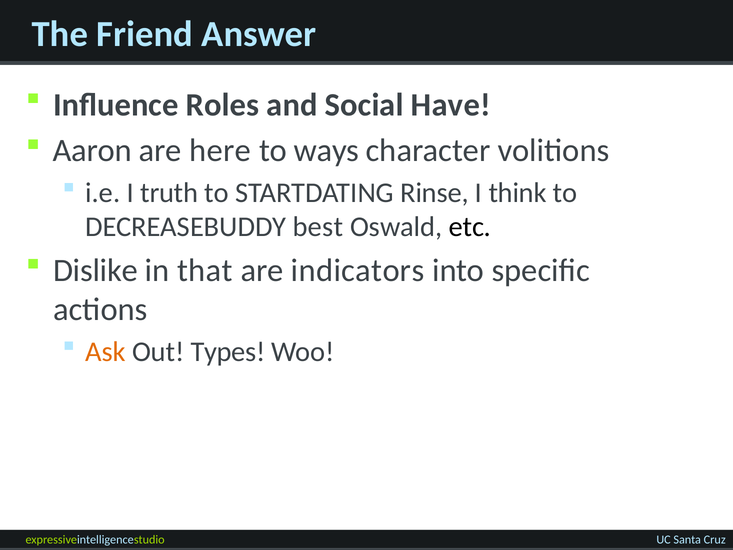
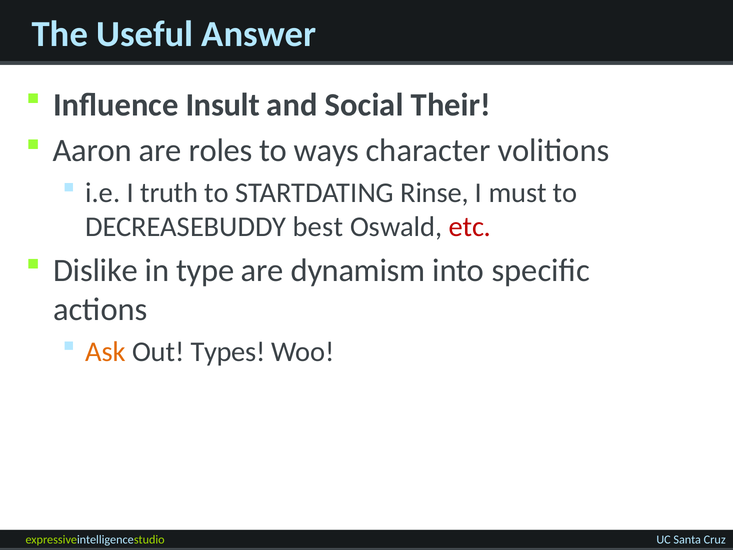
Friend: Friend -> Useful
Roles: Roles -> Insult
Have: Have -> Their
here: here -> roles
think: think -> must
etc colour: black -> red
that: that -> type
indicators: indicators -> dynamism
